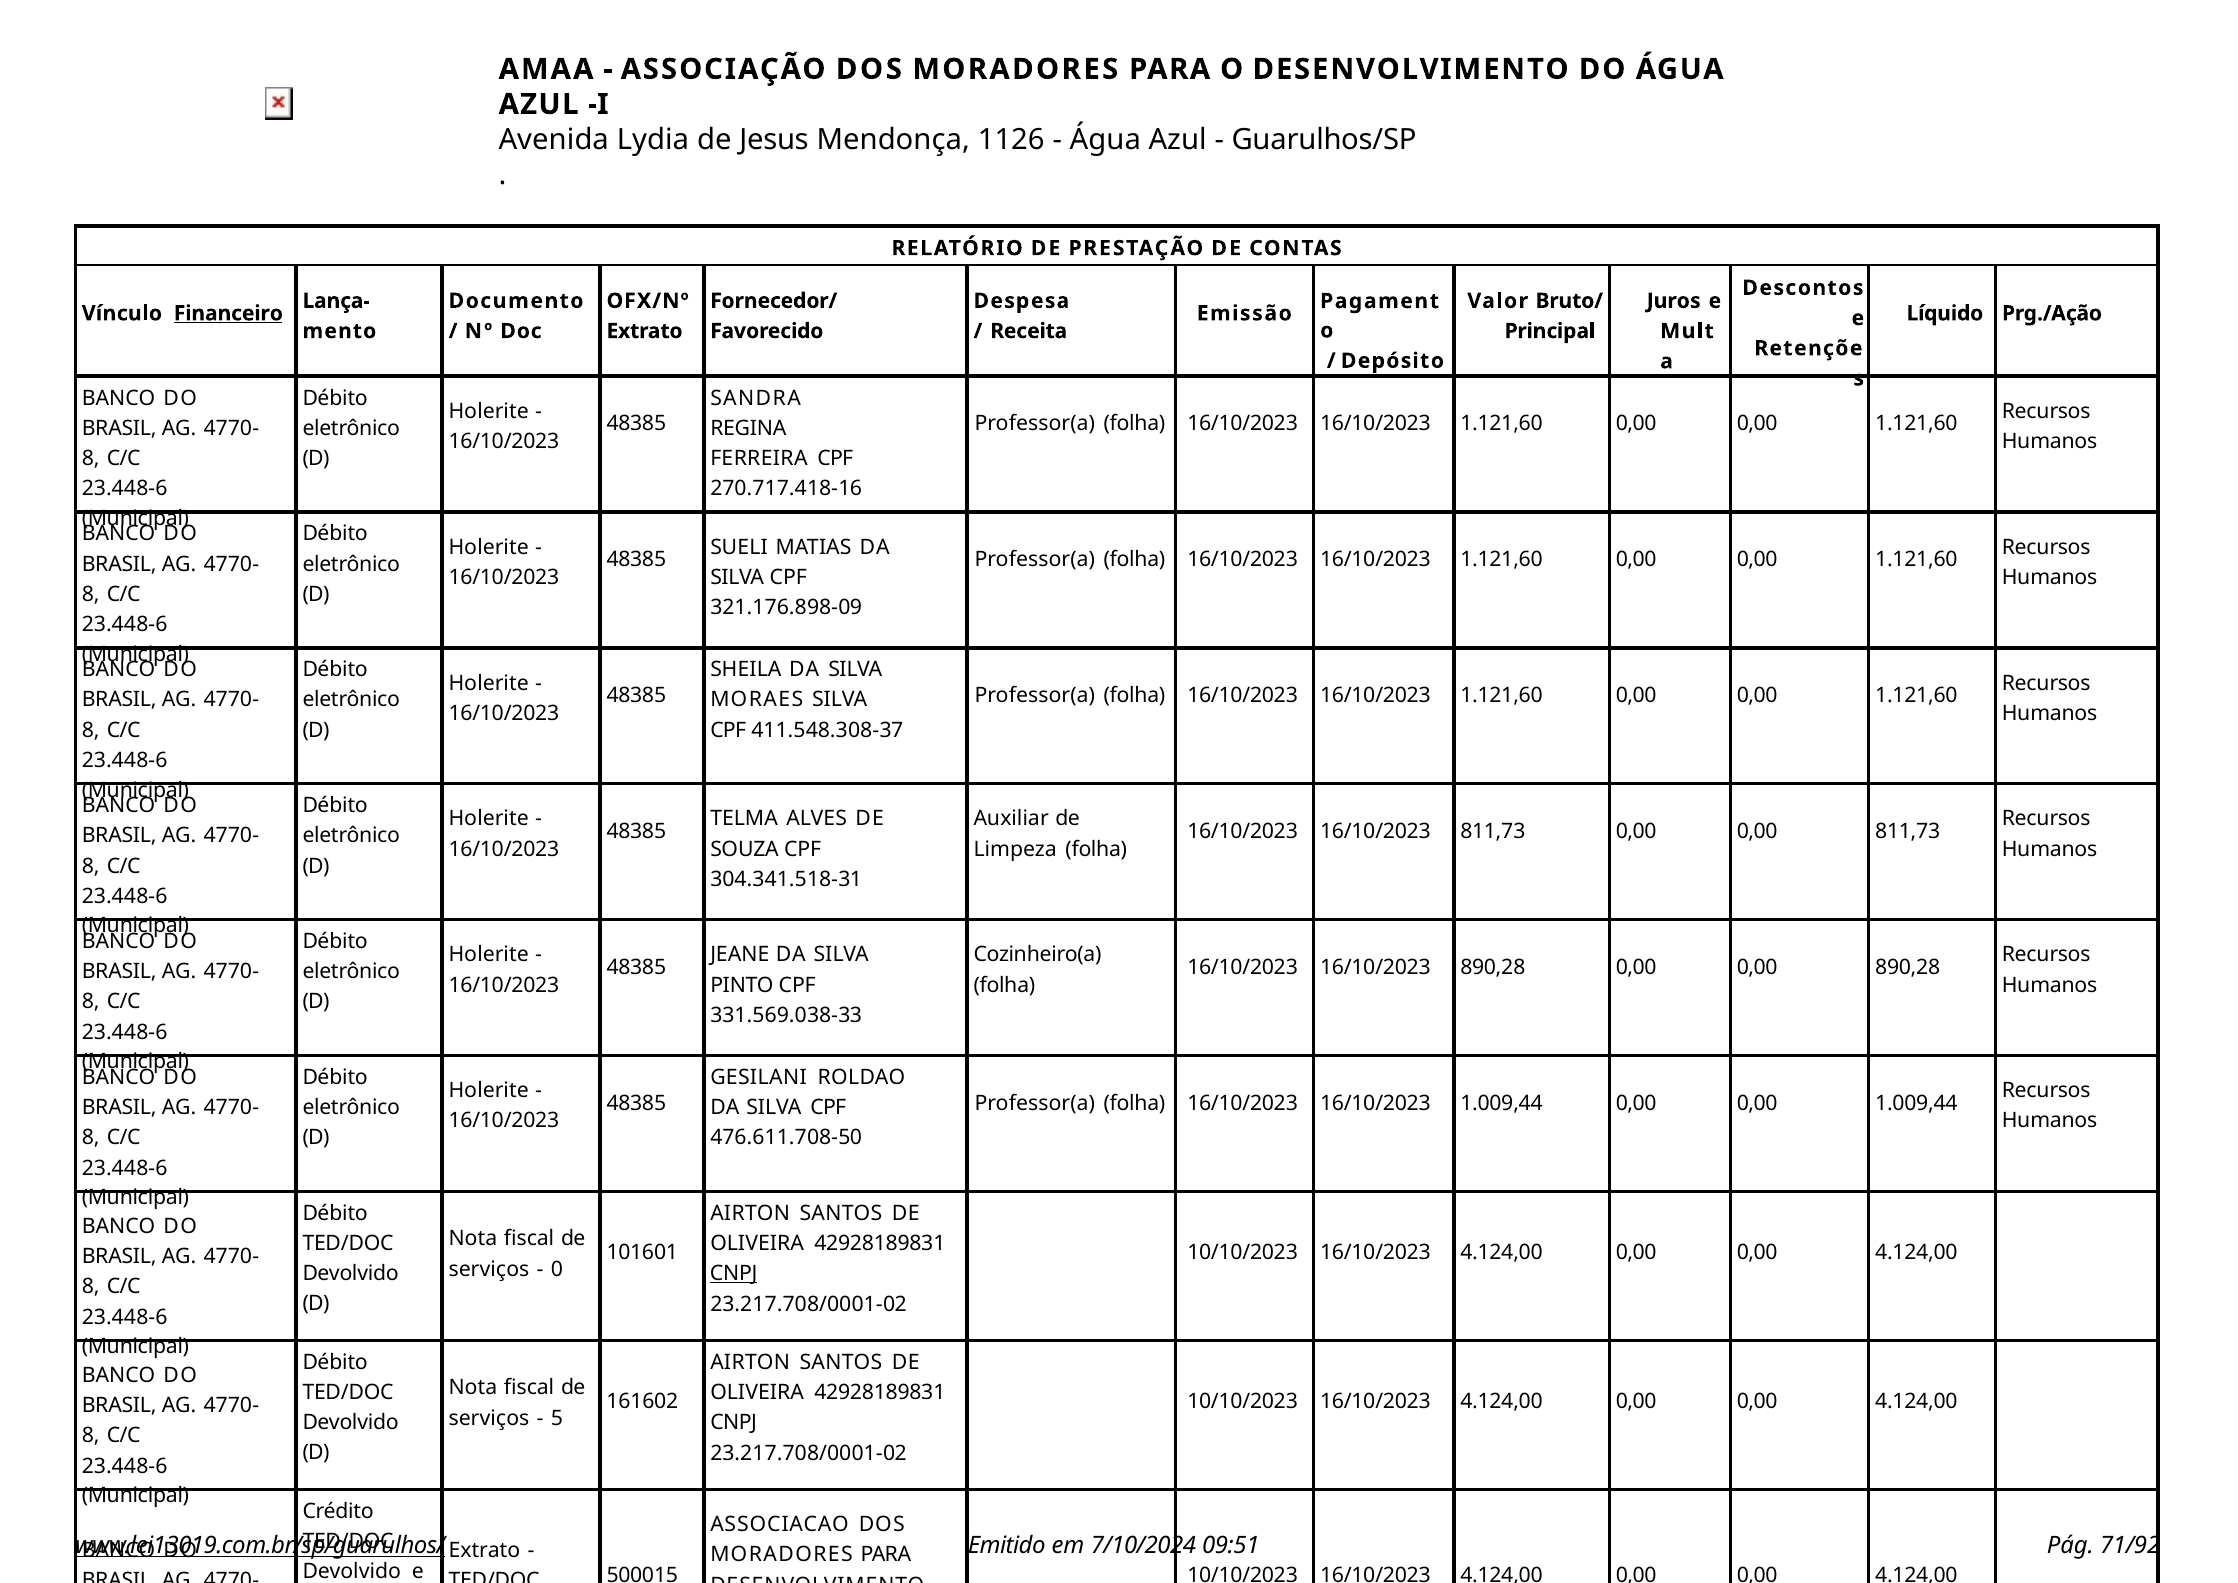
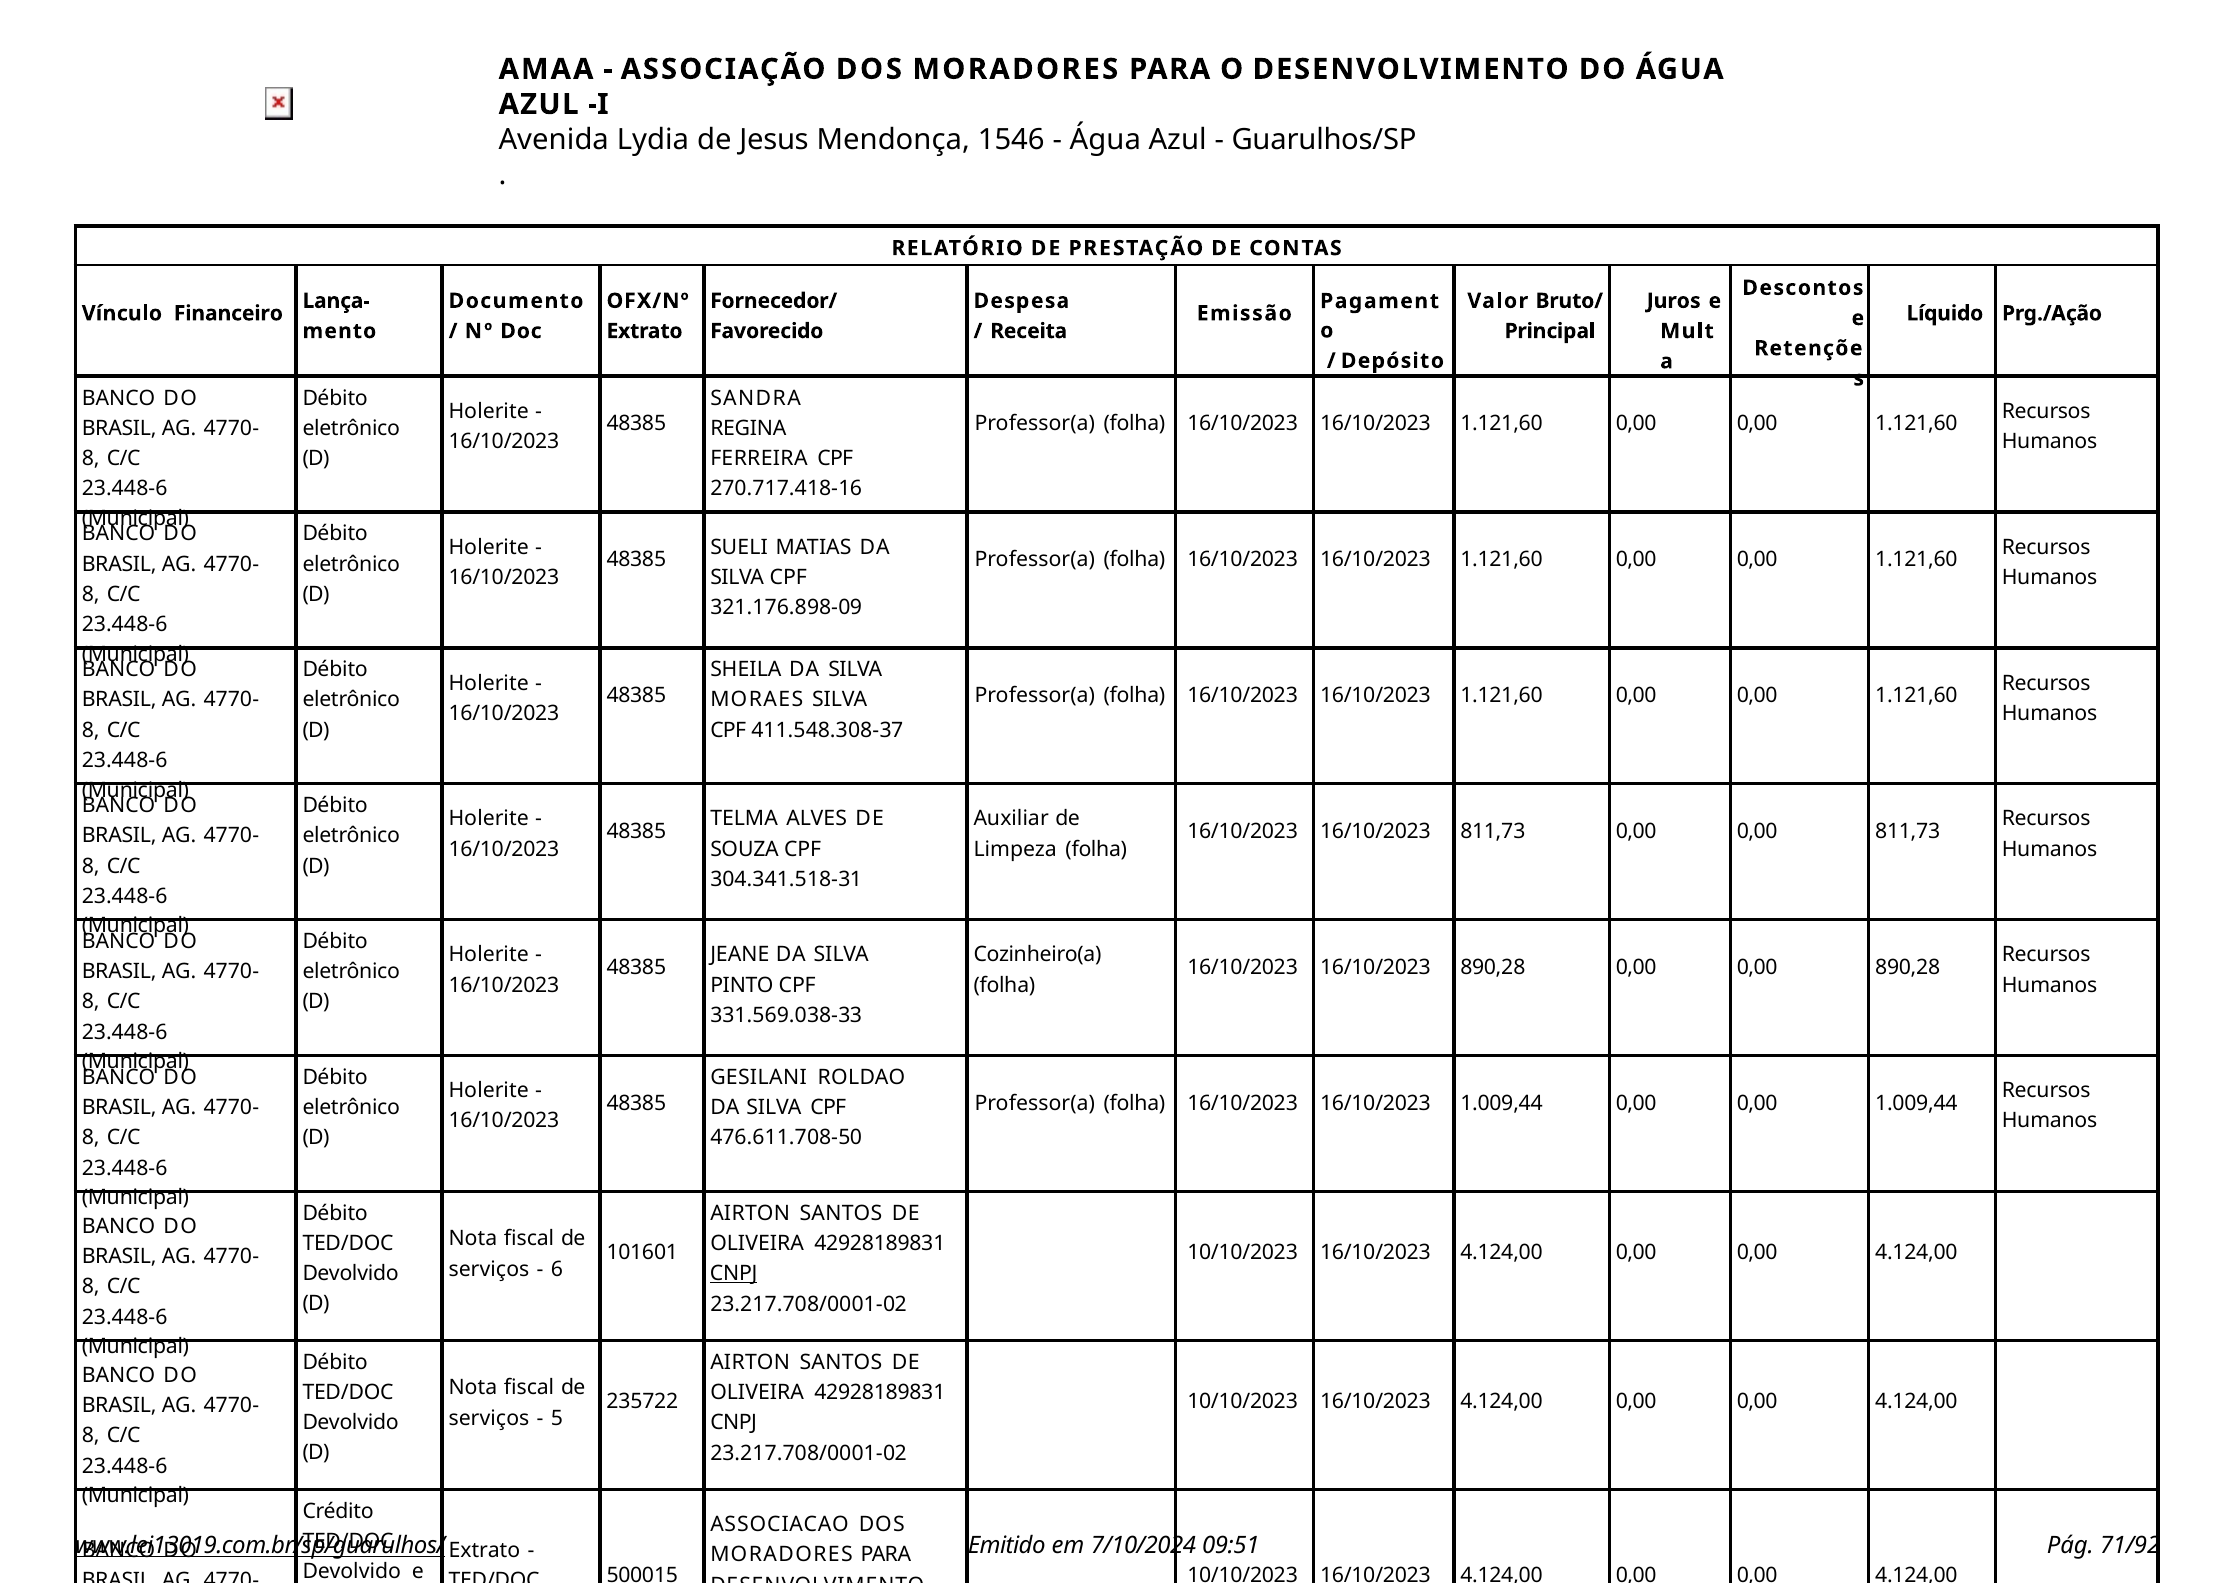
1126: 1126 -> 1546
Financeiro underline: present -> none
0: 0 -> 6
161602: 161602 -> 235722
